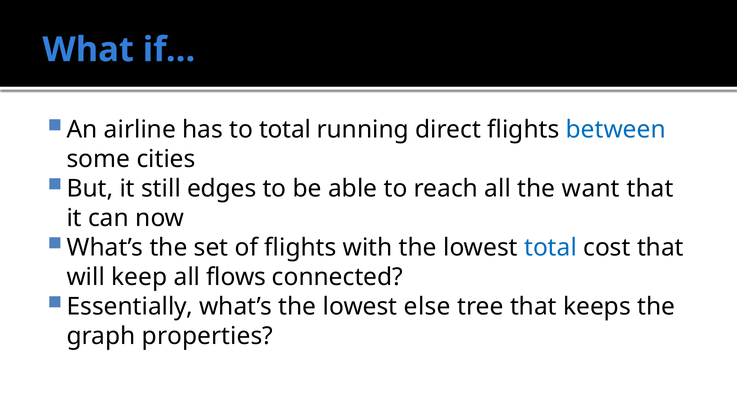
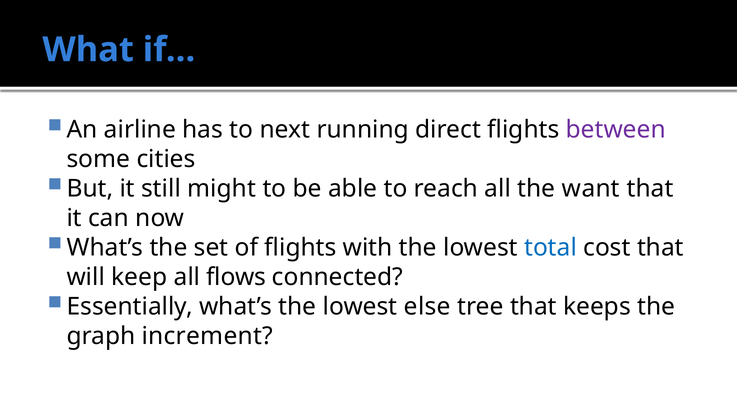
to total: total -> next
between colour: blue -> purple
edges: edges -> might
properties: properties -> increment
